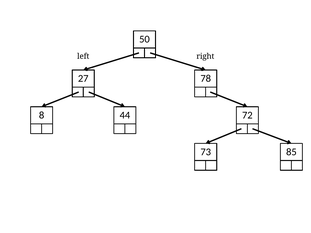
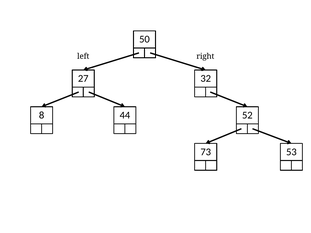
78: 78 -> 32
72: 72 -> 52
85: 85 -> 53
